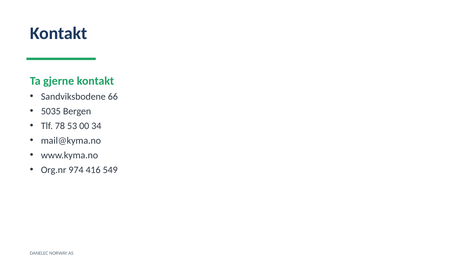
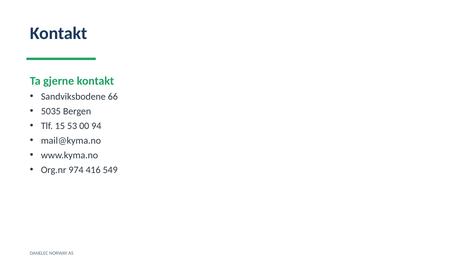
78: 78 -> 15
34: 34 -> 94
